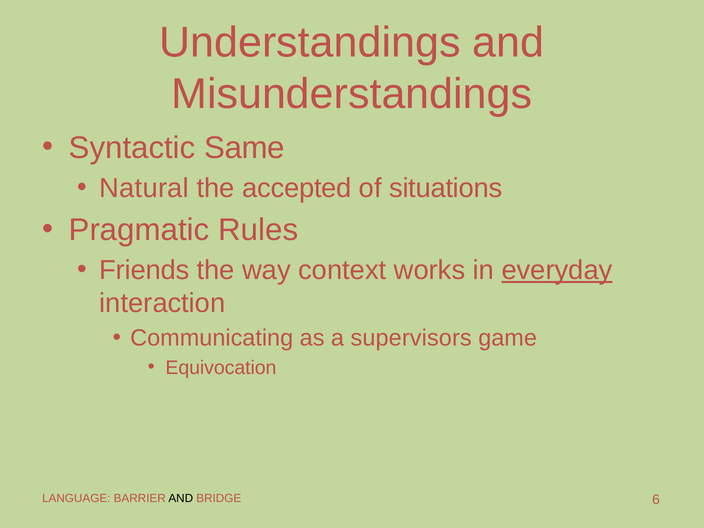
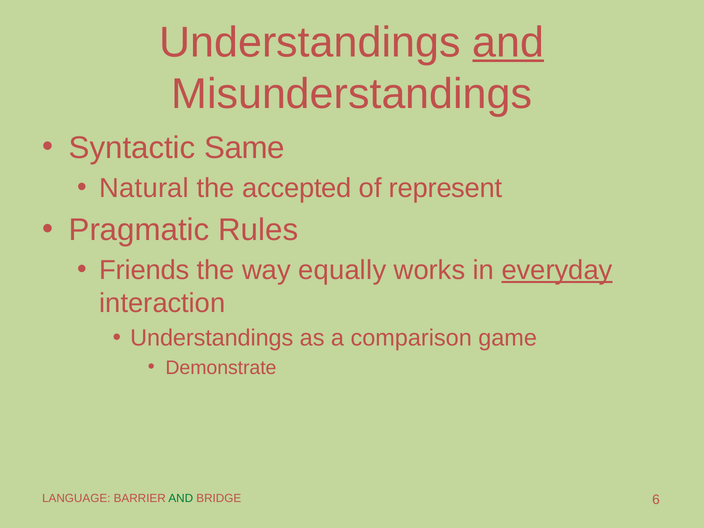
and at (508, 42) underline: none -> present
situations: situations -> represent
context: context -> equally
Communicating at (212, 338): Communicating -> Understandings
supervisors: supervisors -> comparison
Equivocation: Equivocation -> Demonstrate
AND at (181, 498) colour: black -> green
